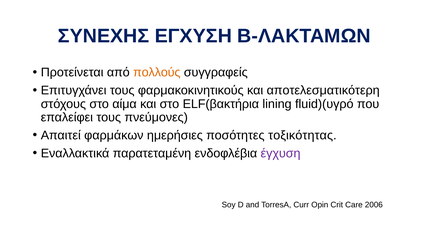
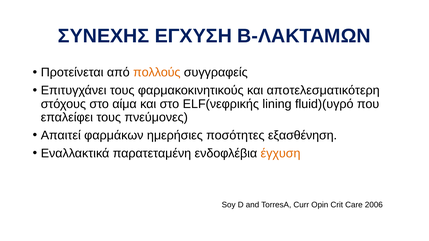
ELF(βακτήρια: ELF(βακτήρια -> ELF(νεφρικής
τοξικότητας: τοξικότητας -> εξασθένηση
έγχυση colour: purple -> orange
